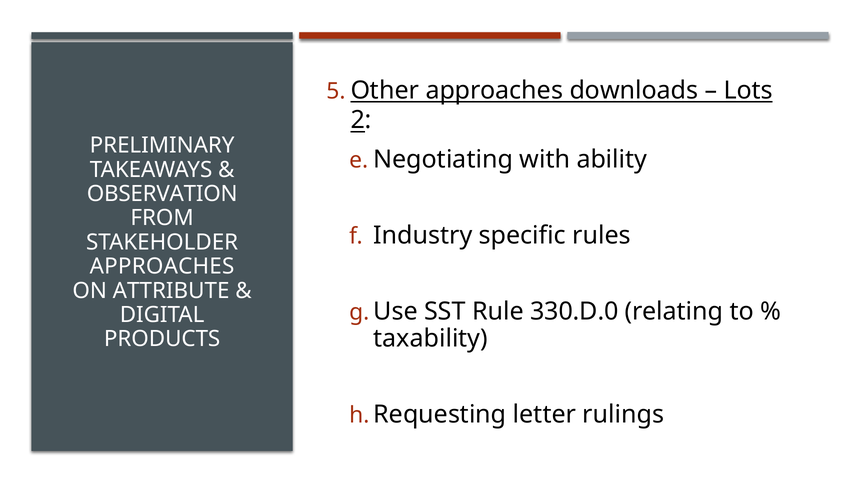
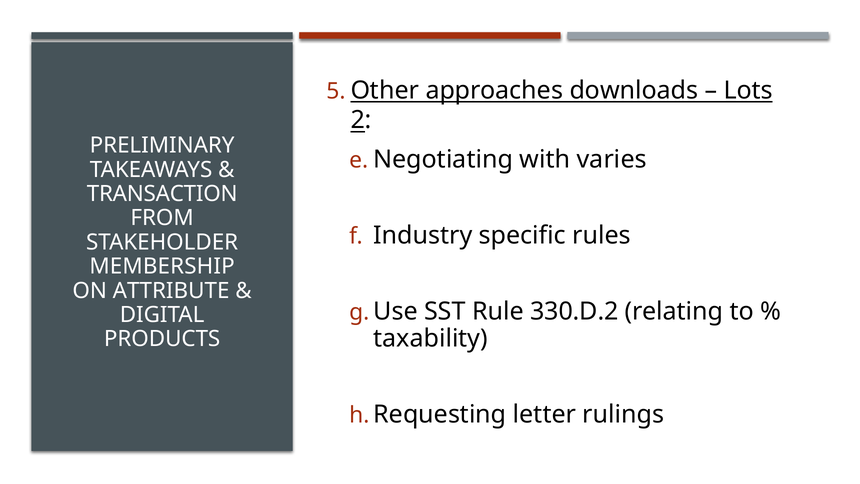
ability: ability -> varies
OBSERVATION: OBSERVATION -> TRANSACTION
APPROACHES at (162, 266): APPROACHES -> MEMBERSHIP
330.D.0: 330.D.0 -> 330.D.2
